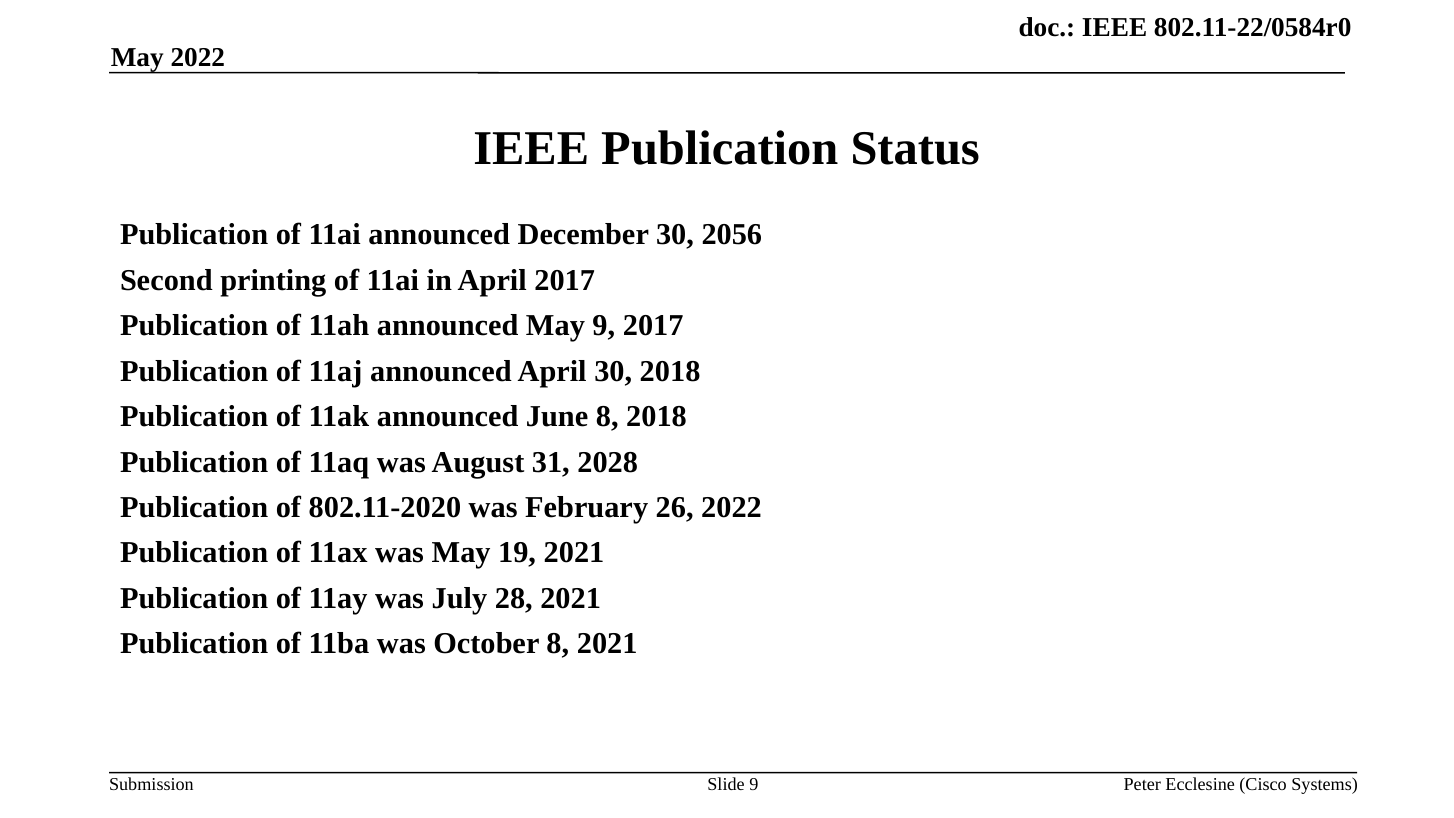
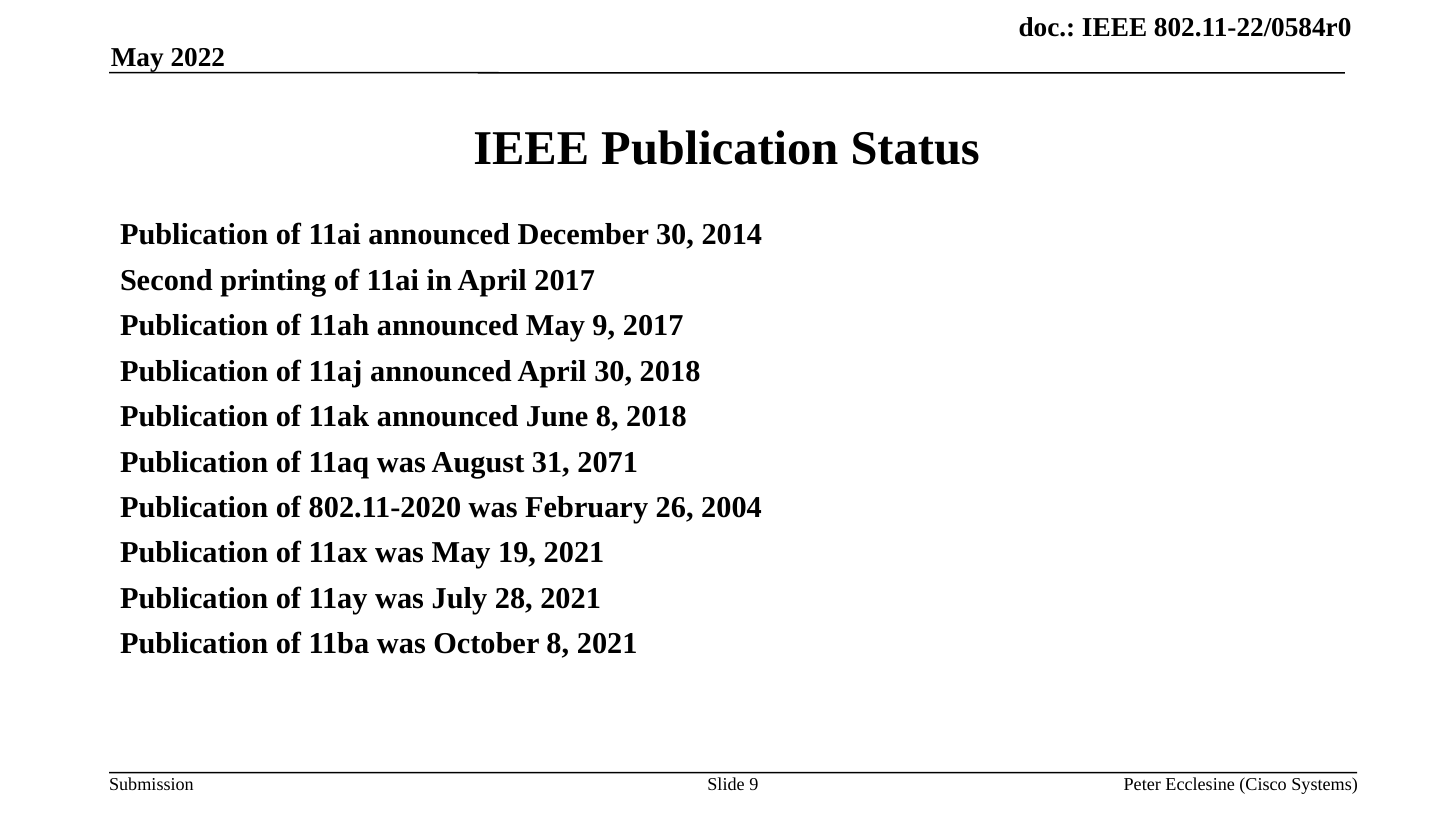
2056: 2056 -> 2014
2028: 2028 -> 2071
26 2022: 2022 -> 2004
